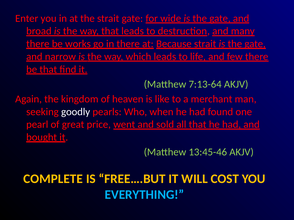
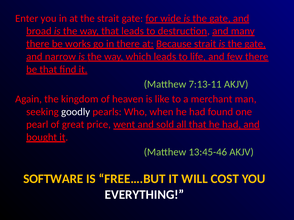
7:13-64: 7:13-64 -> 7:13-11
COMPLETE: COMPLETE -> SOFTWARE
EVERYTHING colour: light blue -> white
